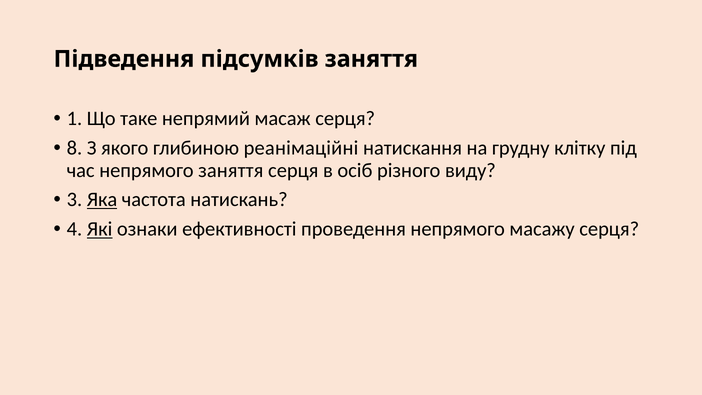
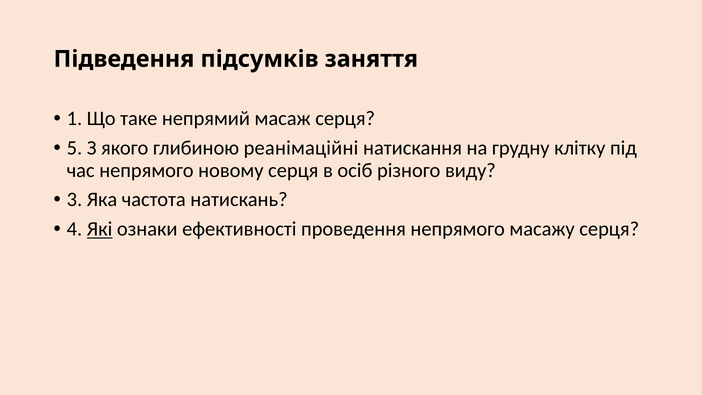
8: 8 -> 5
непрямого заняття: заняття -> новому
Яка underline: present -> none
